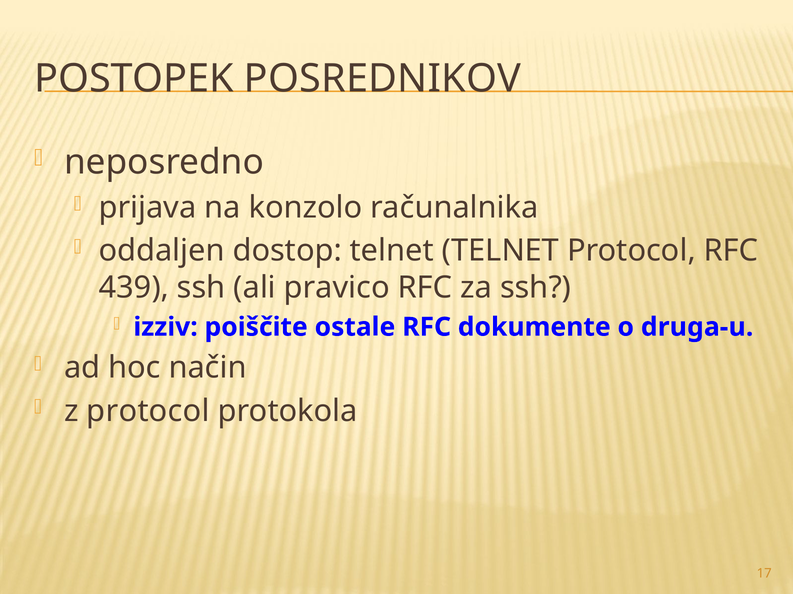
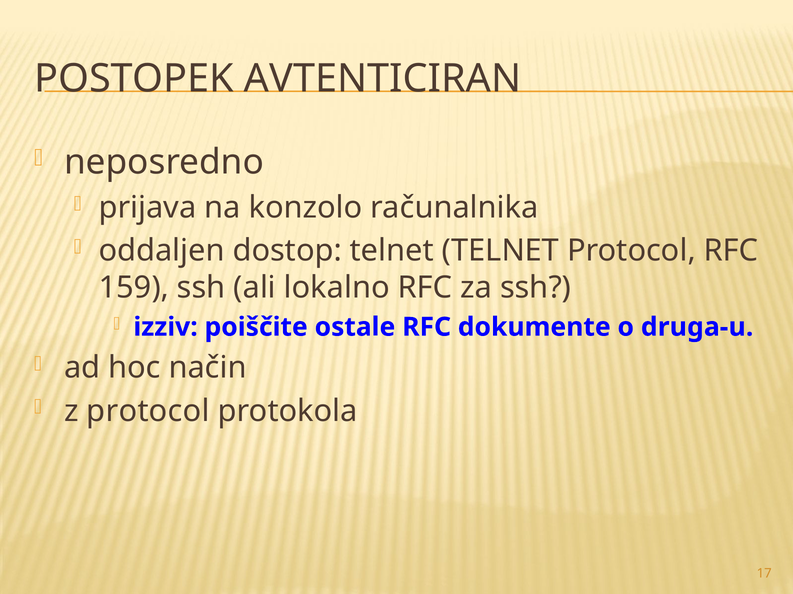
POSREDNIKOV: POSREDNIKOV -> AVTENTICIRAN
439: 439 -> 159
pravico: pravico -> lokalno
